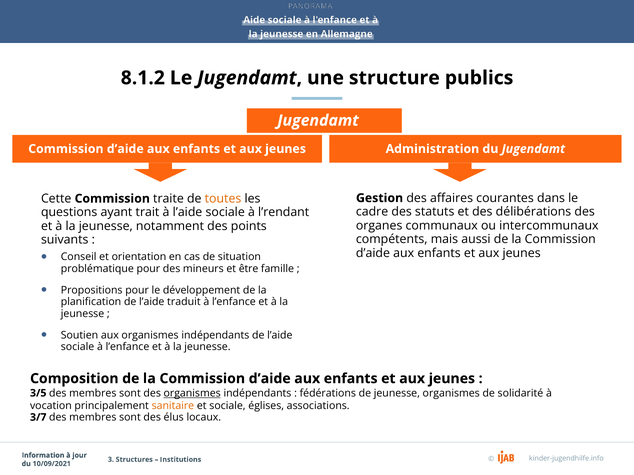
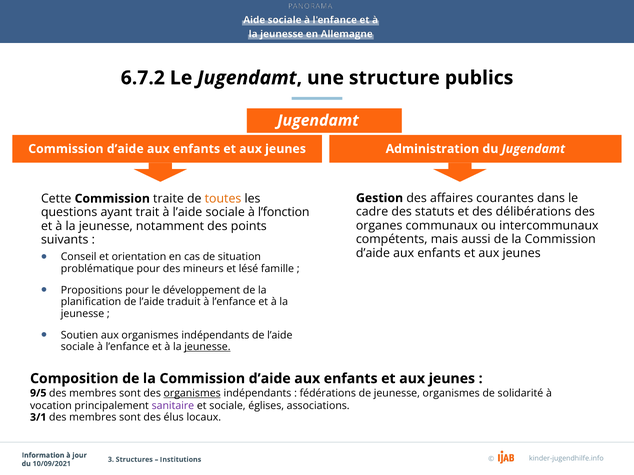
8.1.2: 8.1.2 -> 6.7.2
l’rendant: l’rendant -> l’fonction
être: être -> lésé
jeunesse at (207, 347) underline: none -> present
3/5: 3/5 -> 9/5
sanitaire colour: orange -> purple
3/7: 3/7 -> 3/1
